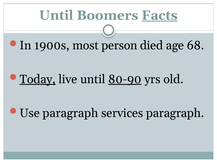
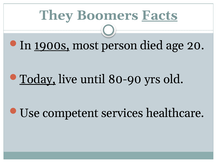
Until at (56, 15): Until -> They
1900s underline: none -> present
68: 68 -> 20
80-90 underline: present -> none
Use paragraph: paragraph -> competent
services paragraph: paragraph -> healthcare
